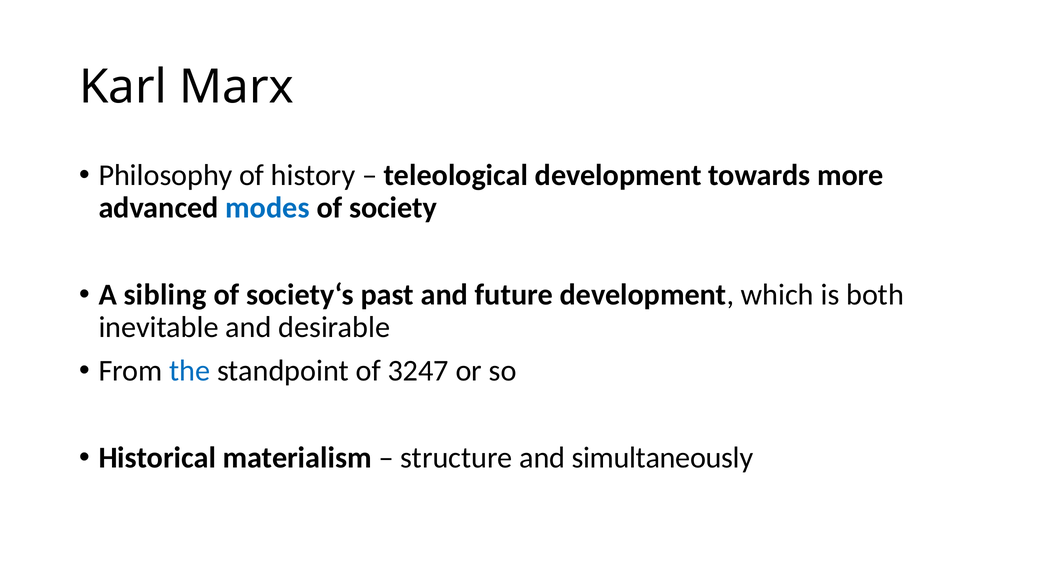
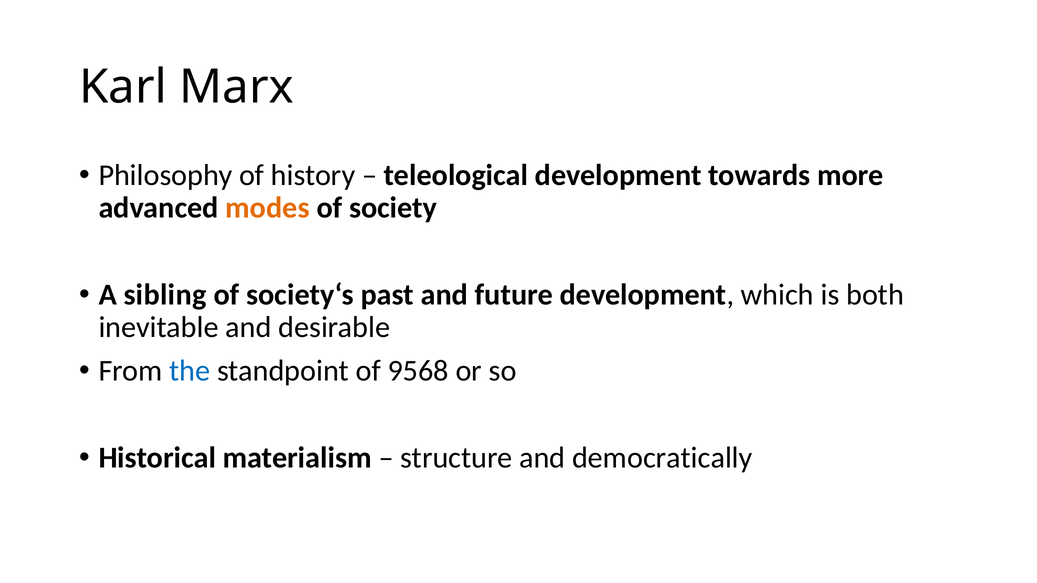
modes colour: blue -> orange
3247: 3247 -> 9568
simultaneously: simultaneously -> democratically
